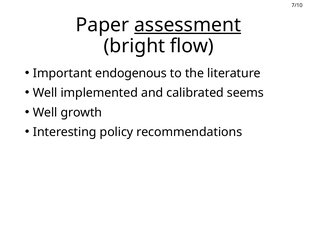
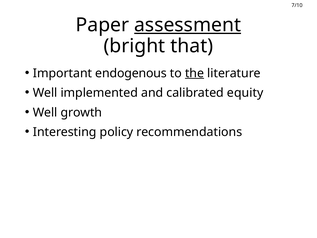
flow: flow -> that
the underline: none -> present
seems: seems -> equity
